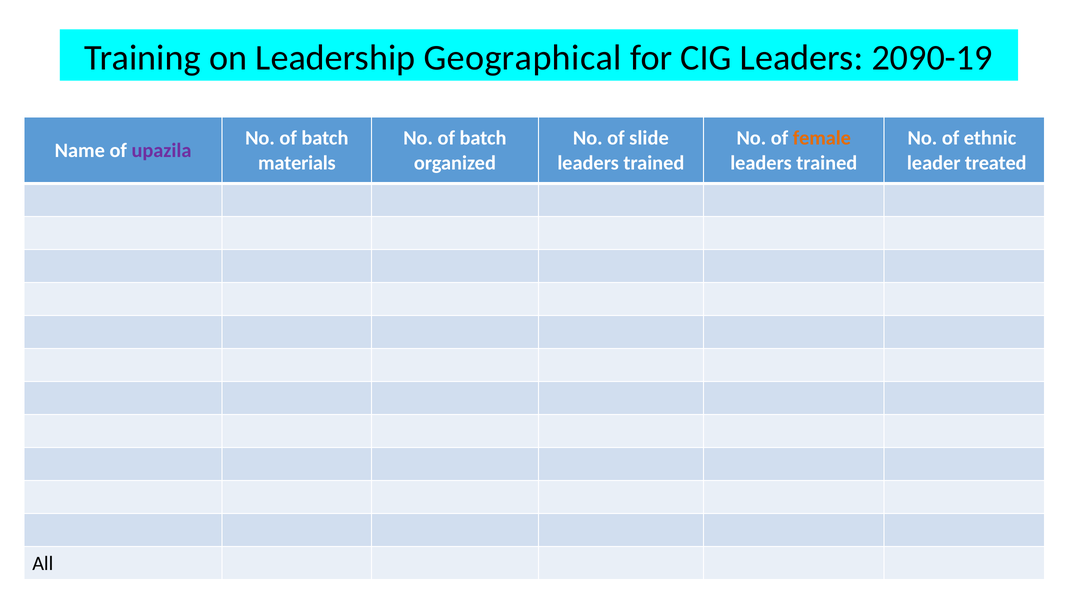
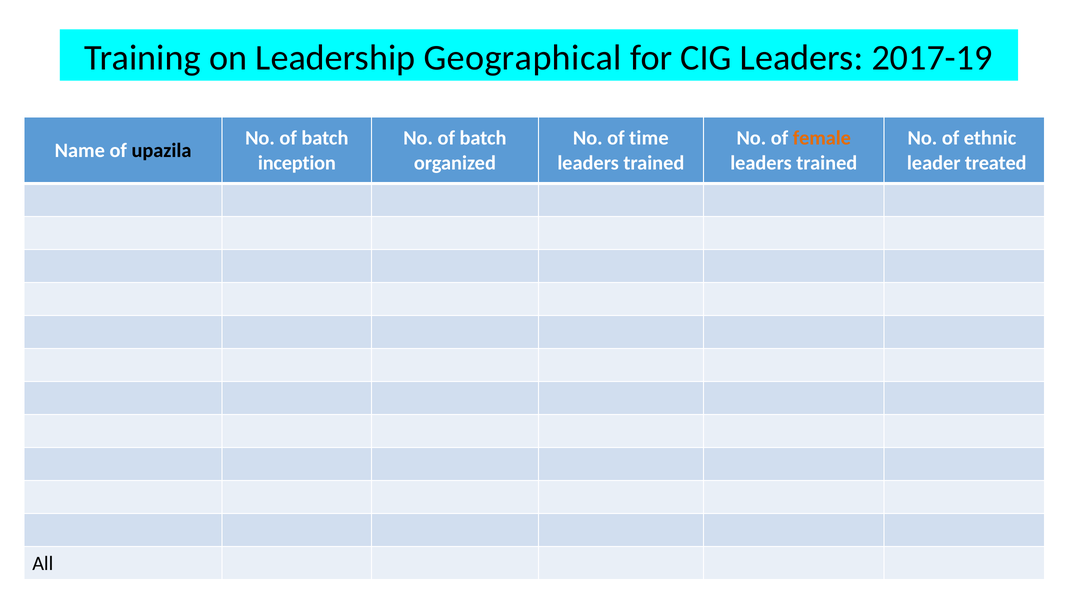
2090-19: 2090-19 -> 2017-19
slide: slide -> time
upazila colour: purple -> black
materials: materials -> inception
